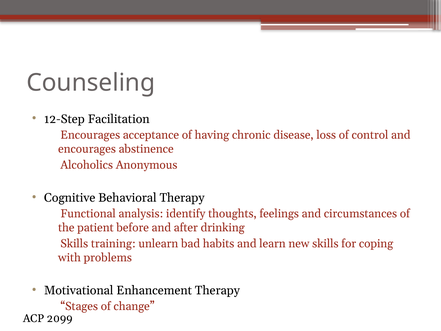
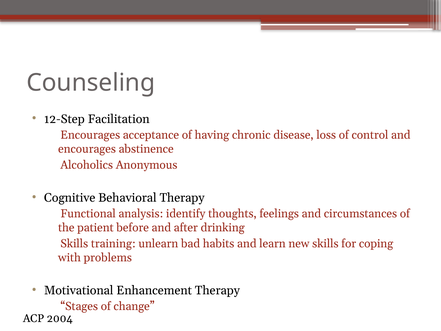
2099: 2099 -> 2004
